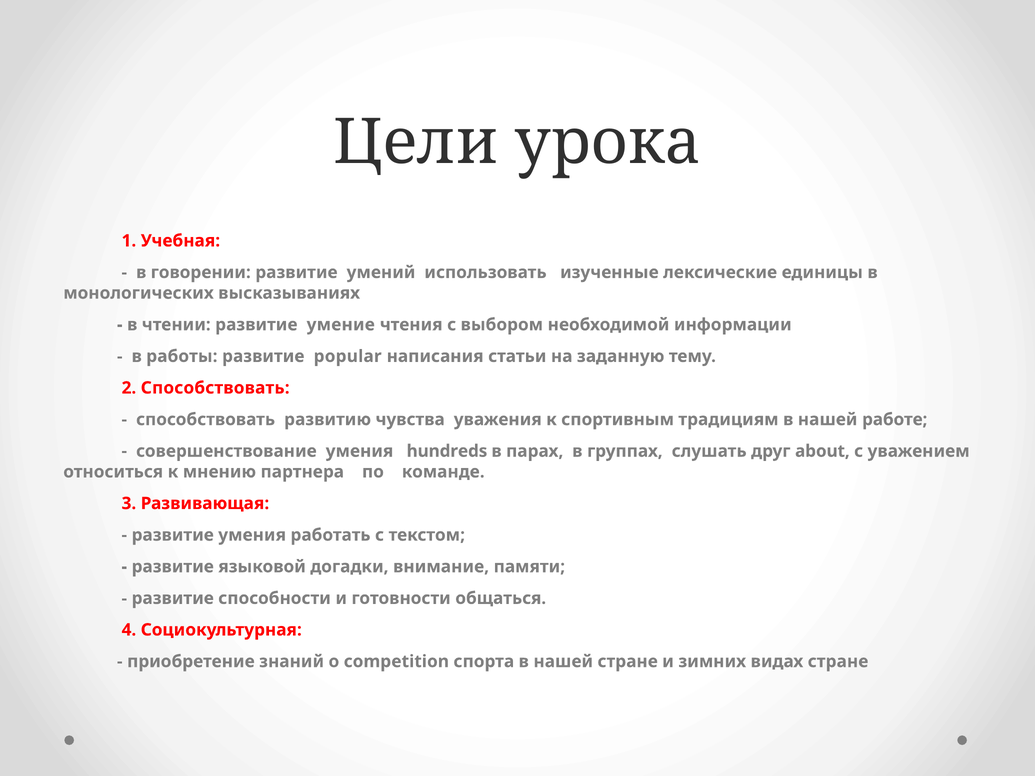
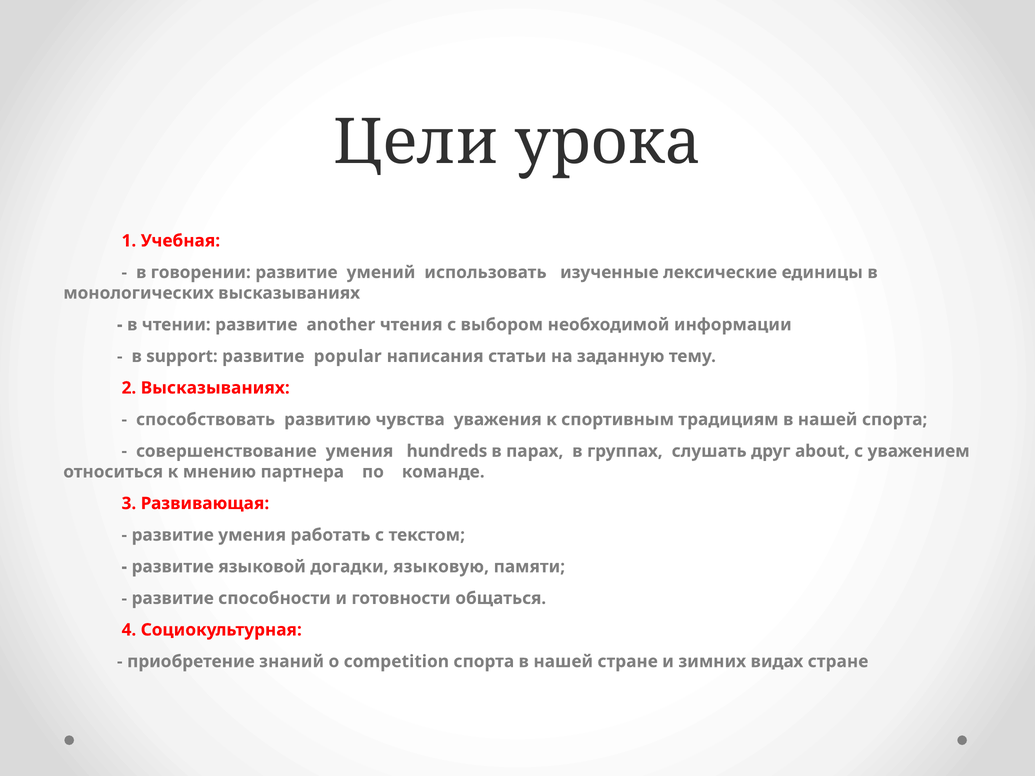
умение: умение -> another
работы: работы -> support
2 Способствовать: Способствовать -> Высказываниях
нашей работе: работе -> спорта
внимание: внимание -> языковую
